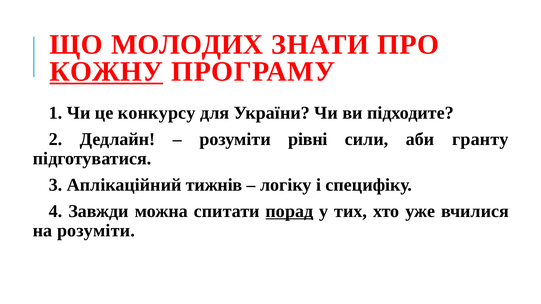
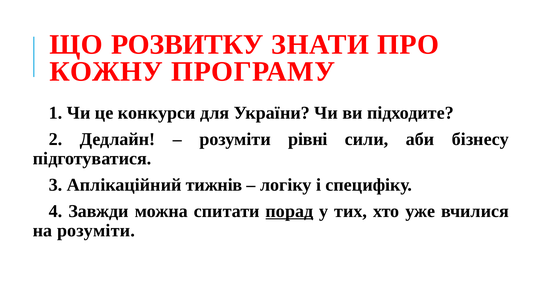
МОЛОДИХ: МОЛОДИХ -> РОЗВИТКУ
КОЖНУ underline: present -> none
конкурсу: конкурсу -> конкурси
гранту: гранту -> бізнесу
